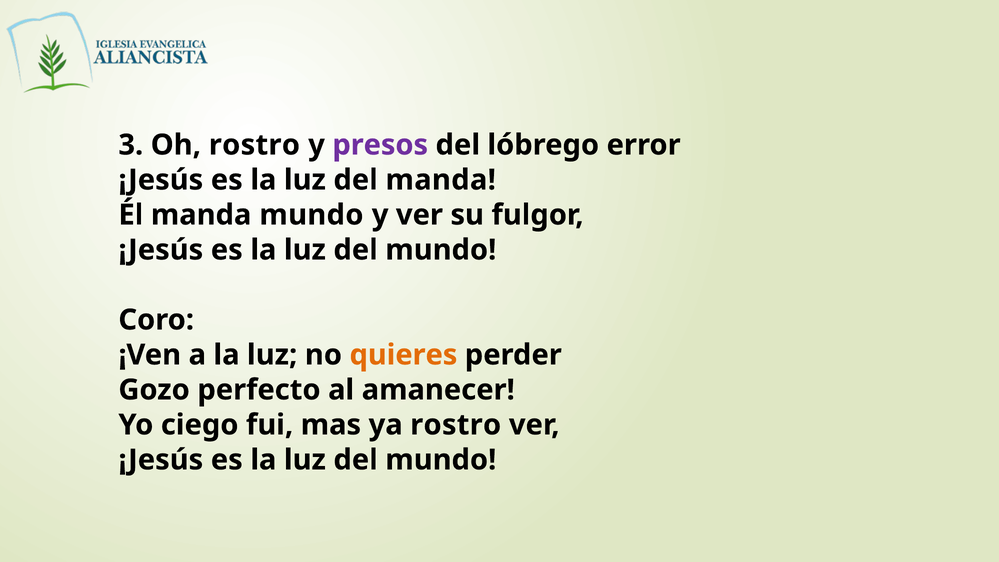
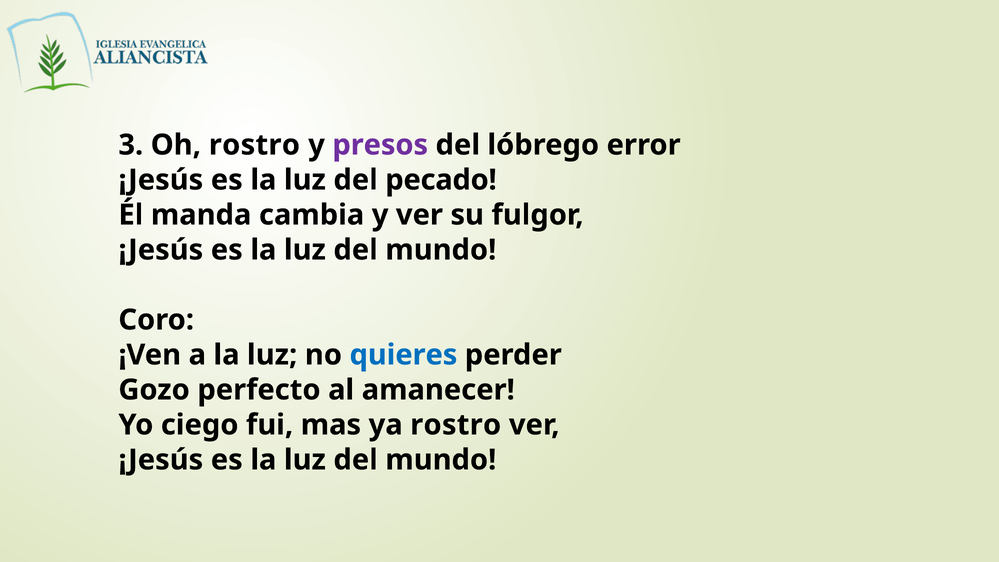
del manda: manda -> pecado
manda mundo: mundo -> cambia
quieres colour: orange -> blue
